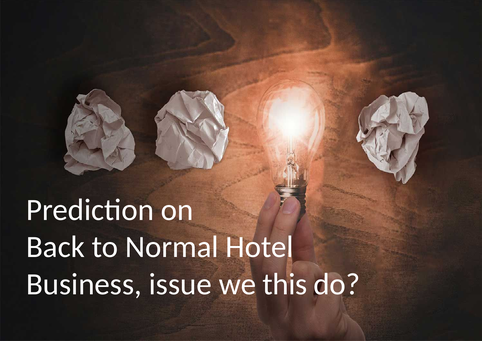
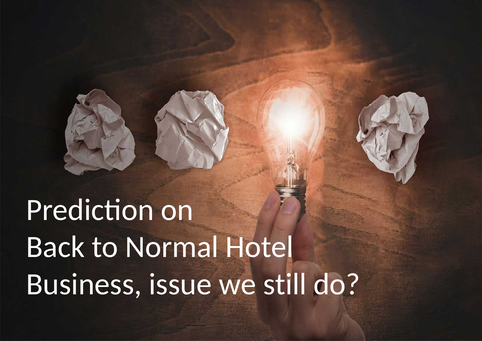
this: this -> still
